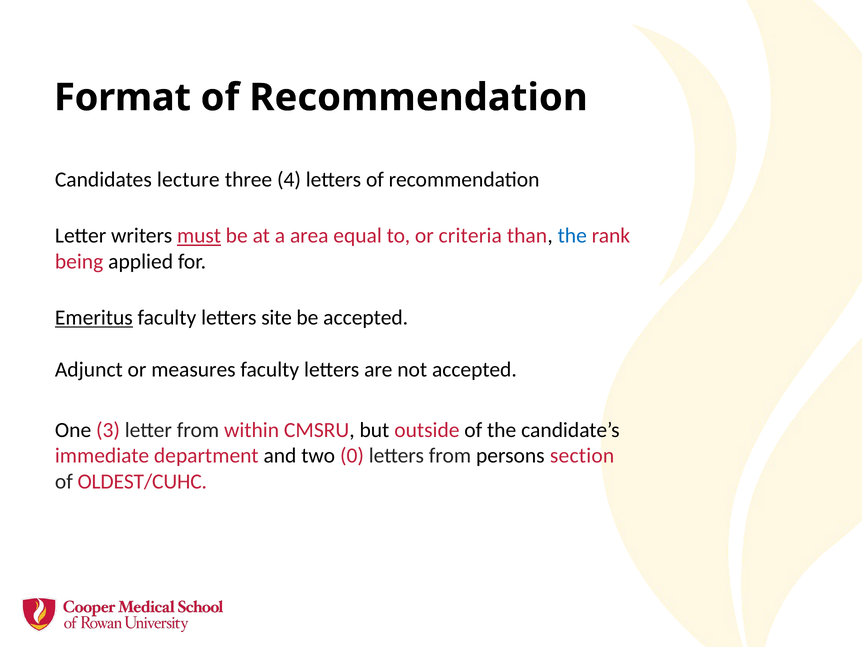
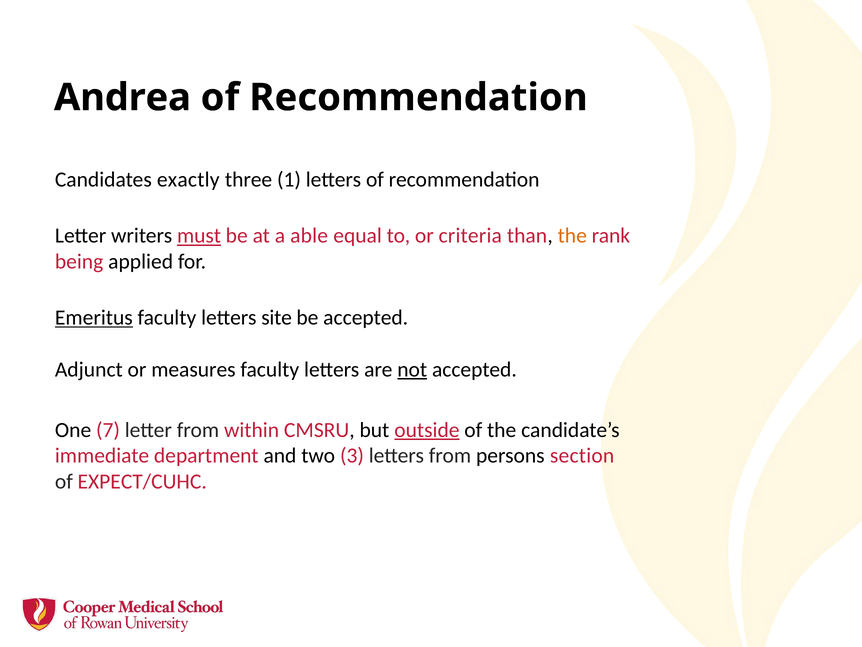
Format: Format -> Andrea
lecture: lecture -> exactly
4: 4 -> 1
area: area -> able
the at (572, 236) colour: blue -> orange
not underline: none -> present
3: 3 -> 7
outside underline: none -> present
0: 0 -> 3
OLDEST/CUHC: OLDEST/CUHC -> EXPECT/CUHC
